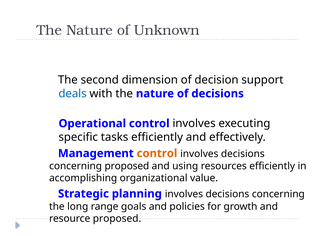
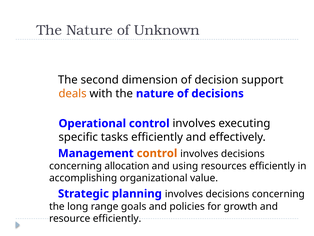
deals colour: blue -> orange
concerning proposed: proposed -> allocation
resource proposed: proposed -> efficiently
